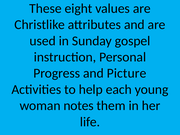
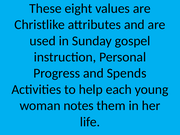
Picture: Picture -> Spends
